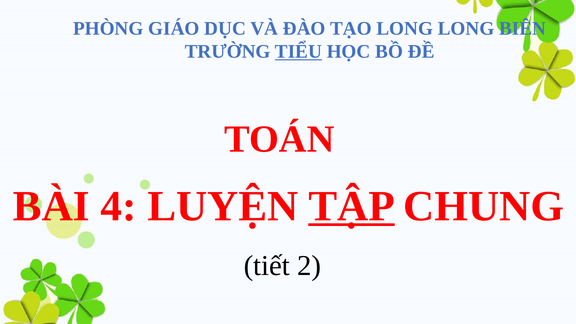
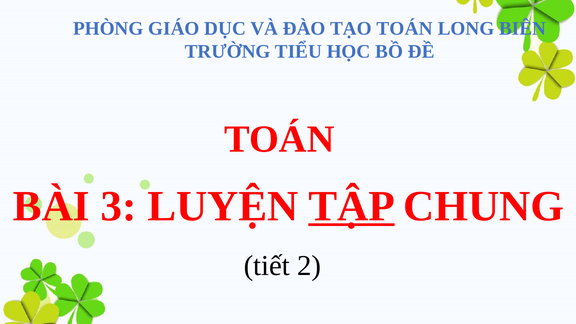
TẠO LONG: LONG -> TOÁN
TIỂU underline: present -> none
4: 4 -> 3
